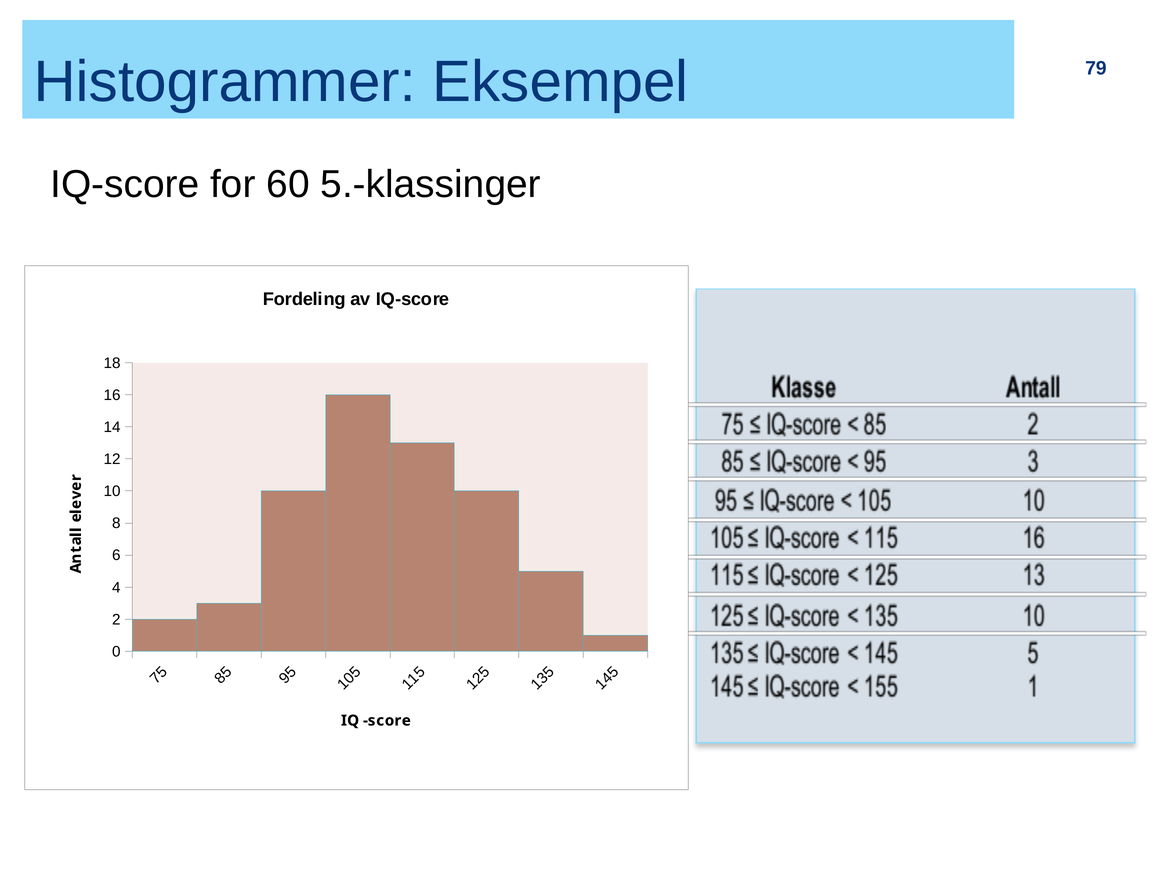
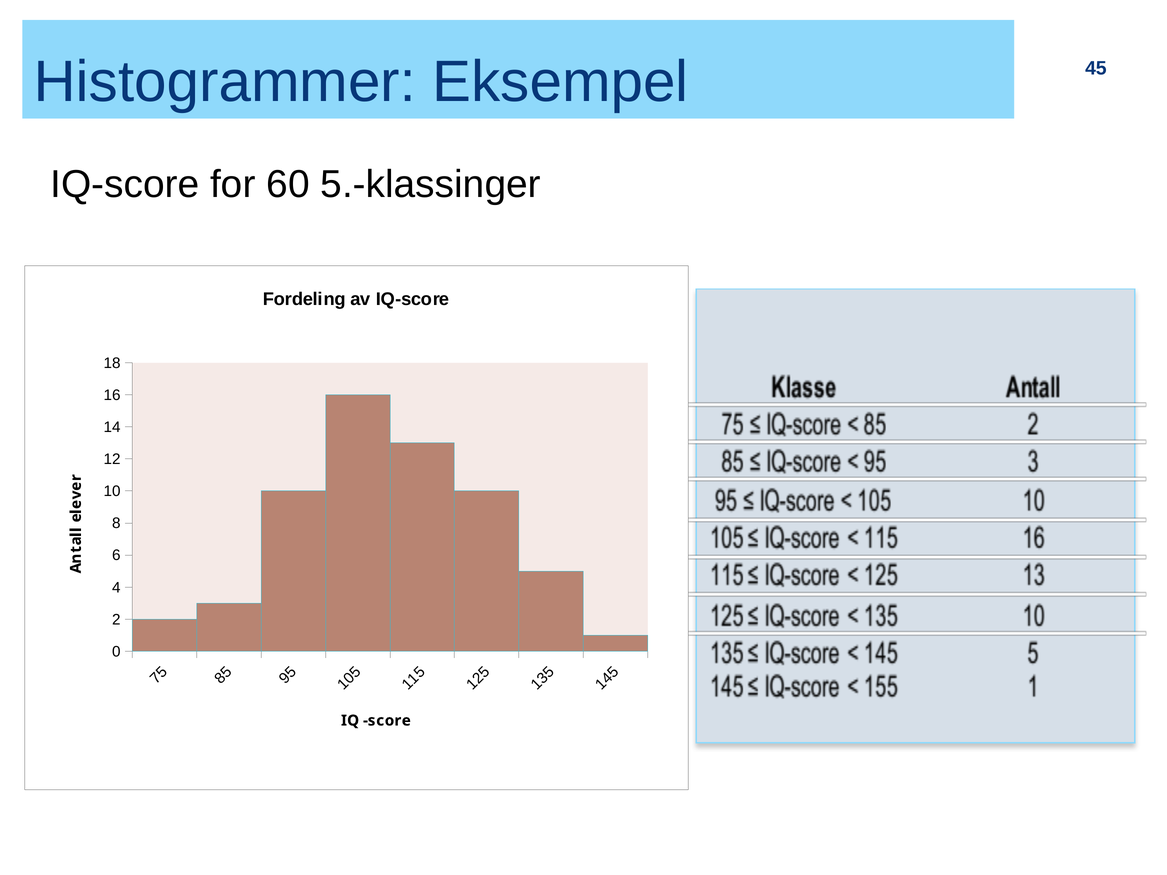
79: 79 -> 45
